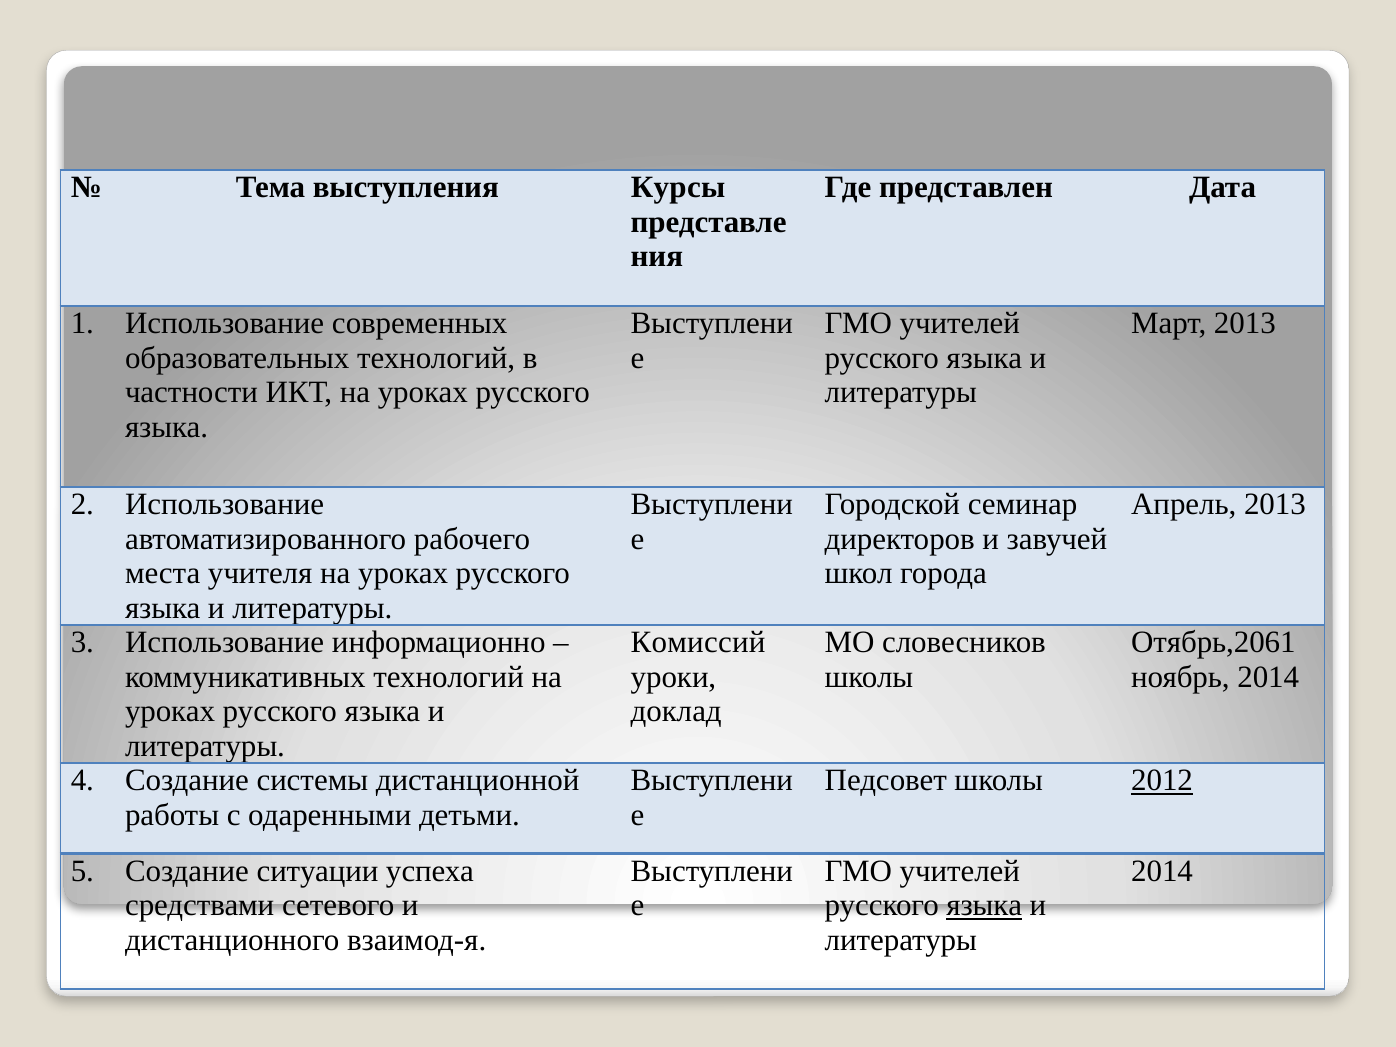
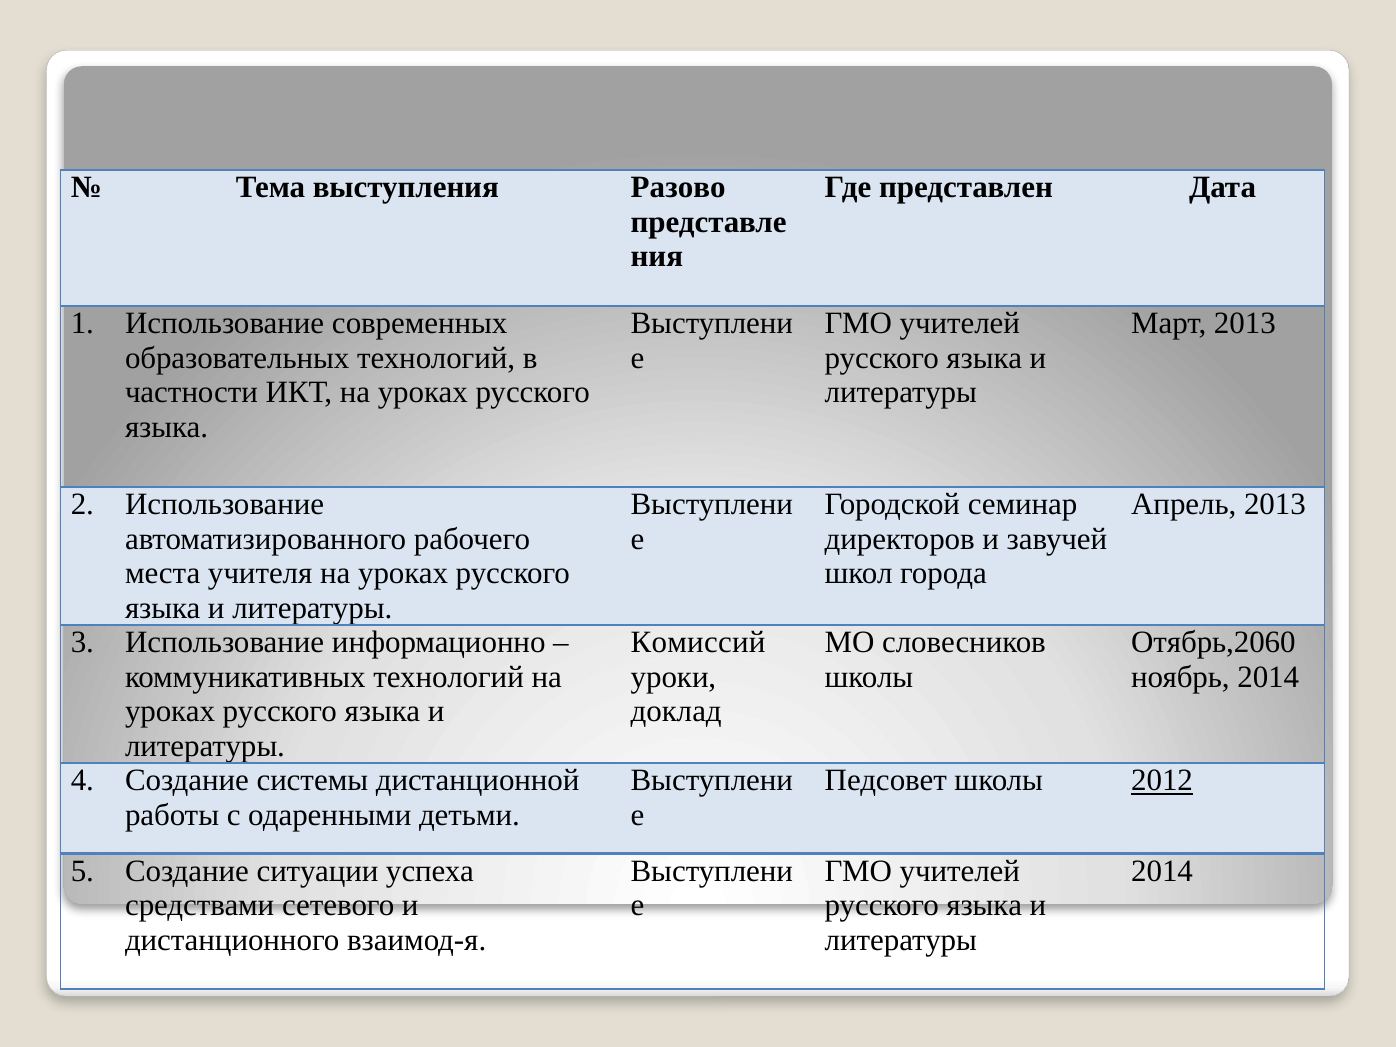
Курсы: Курсы -> Разово
Отябрь,2061: Отябрь,2061 -> Отябрь,2060
языка at (984, 905) underline: present -> none
